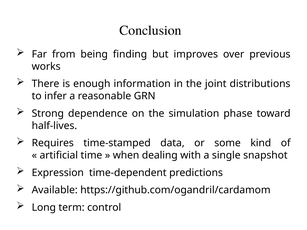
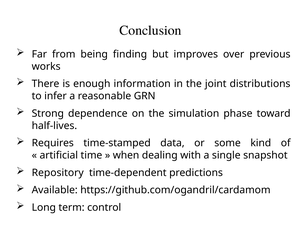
Expression: Expression -> Repository
